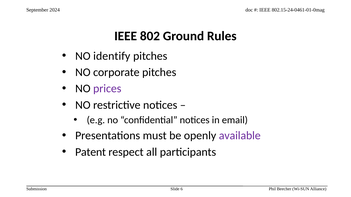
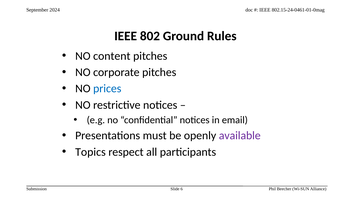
identify: identify -> content
prices colour: purple -> blue
Patent: Patent -> Topics
